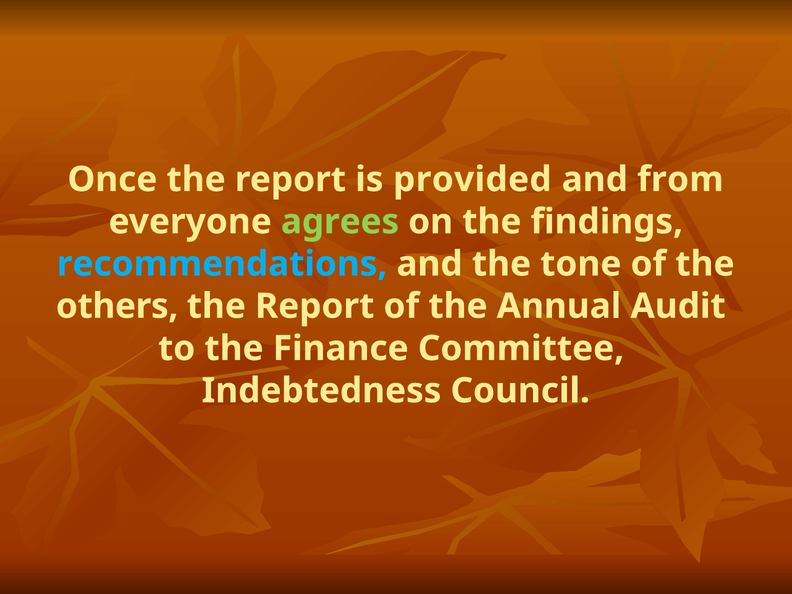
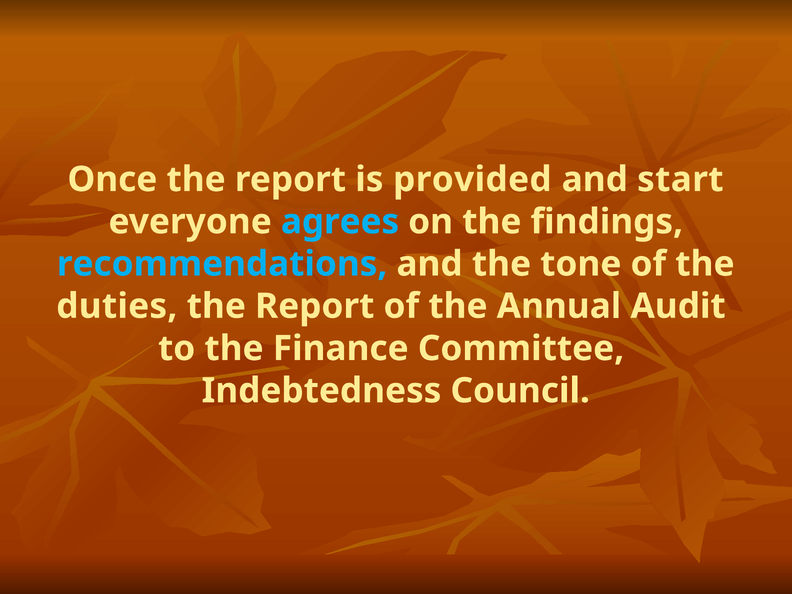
from: from -> start
agrees colour: light green -> light blue
others: others -> duties
